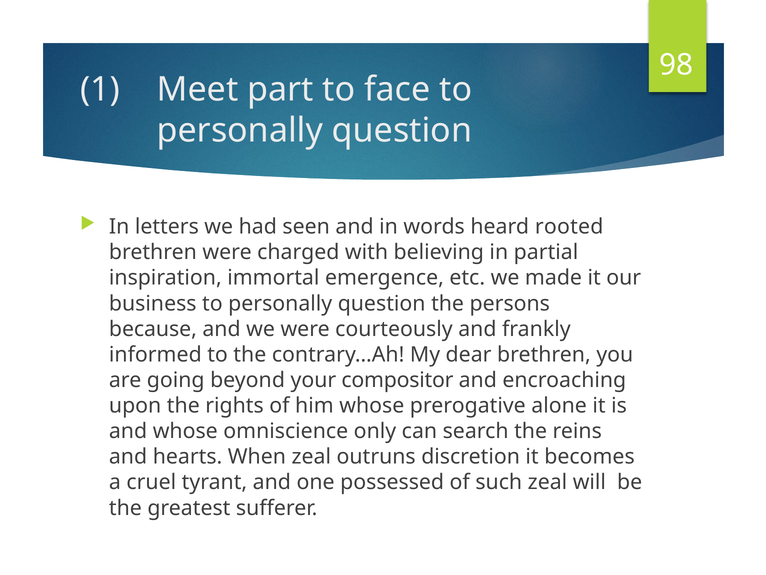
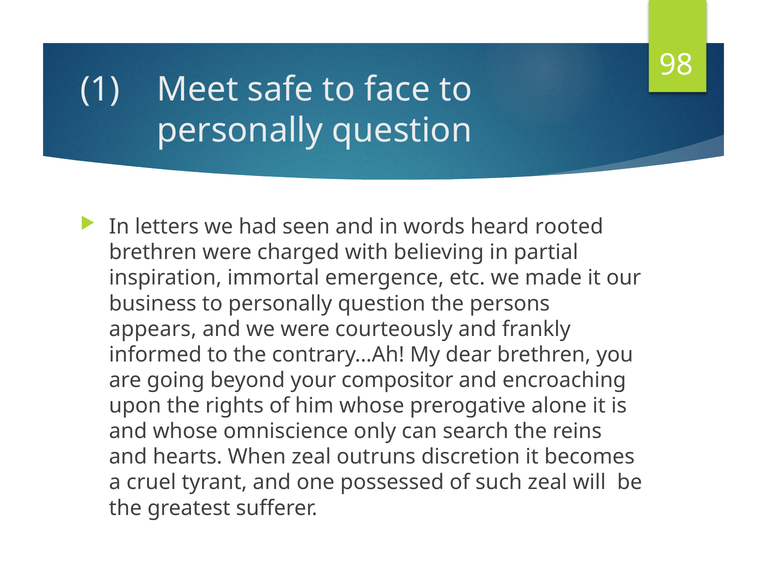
part: part -> safe
because: because -> appears
